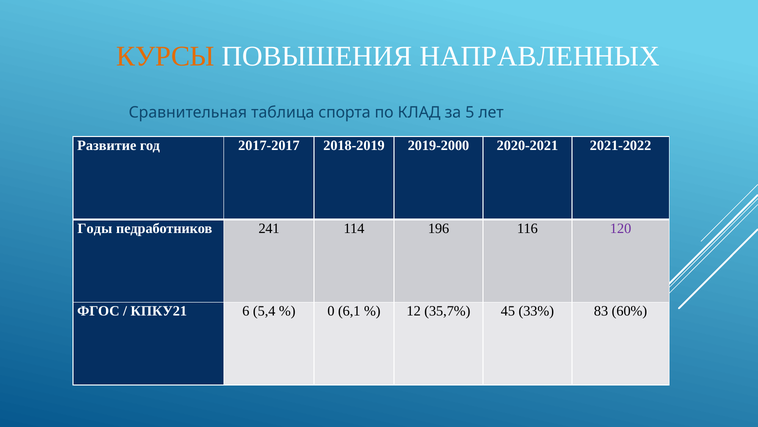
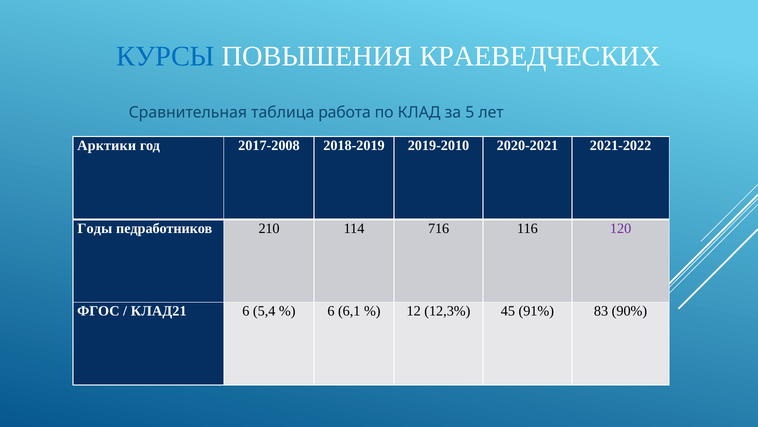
КУРСЫ colour: orange -> blue
НАПРАВЛЕННЫХ: НАПРАВЛЕННЫХ -> КРАЕВЕДЧЕСКИХ
спорта: спорта -> работа
Развитие: Развитие -> Арктики
2017-2017: 2017-2017 -> 2017-2008
2019-2000: 2019-2000 -> 2019-2010
241: 241 -> 210
196: 196 -> 716
КПКУ21: КПКУ21 -> КЛАД21
0 at (331, 311): 0 -> 6
35,7%: 35,7% -> 12,3%
33%: 33% -> 91%
60%: 60% -> 90%
